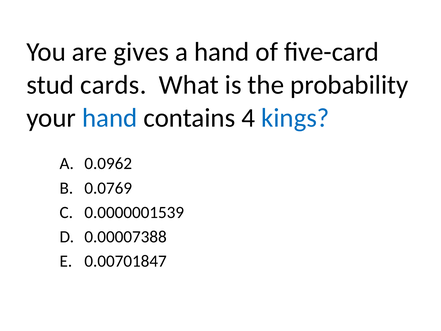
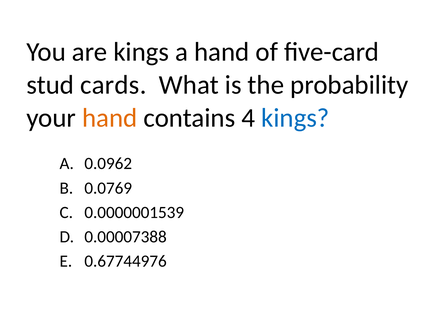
are gives: gives -> kings
hand at (110, 118) colour: blue -> orange
0.00701847: 0.00701847 -> 0.67744976
